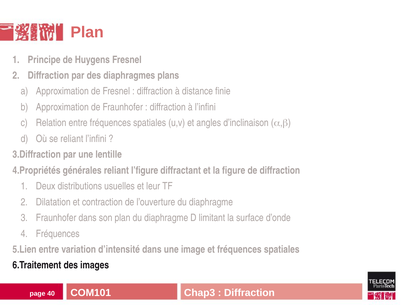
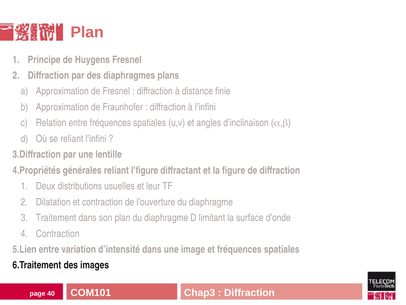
Fraunhofer at (56, 217): Fraunhofer -> Traitement
Fréquences at (58, 233): Fréquences -> Contraction
